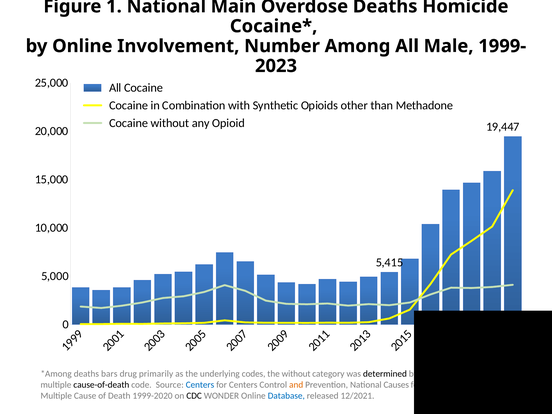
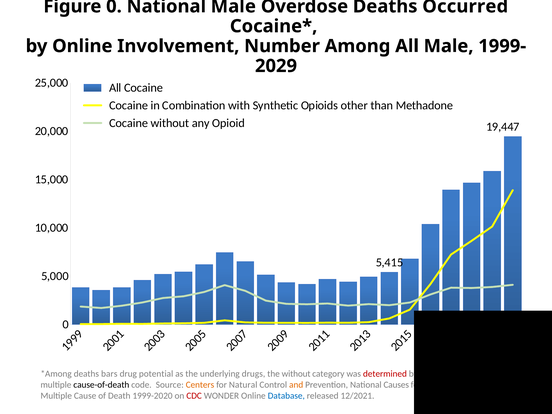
Figure 1: 1 -> 0
National Main: Main -> Male
Homicide: Homicide -> Occurred
2023: 2023 -> 2029
primarily: primarily -> potential
codes: codes -> drugs
determined colour: black -> red
Centers at (200, 385) colour: blue -> orange
for Centers: Centers -> Natural
CDC colour: black -> red
